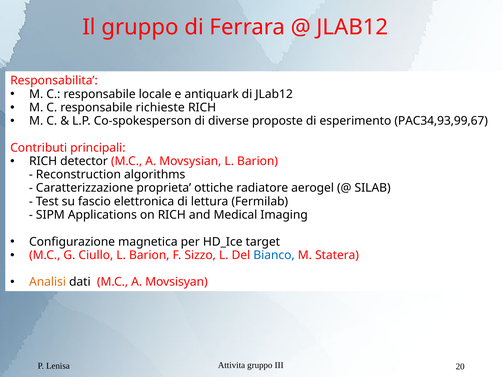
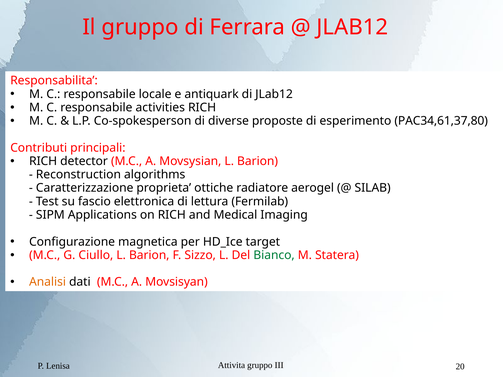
richieste: richieste -> activities
PAC34,93,99,67: PAC34,93,99,67 -> PAC34,61,37,80
Bianco colour: blue -> green
